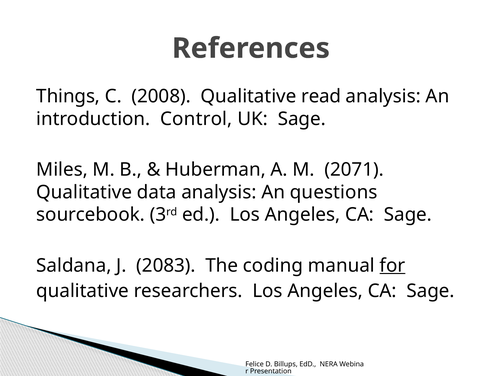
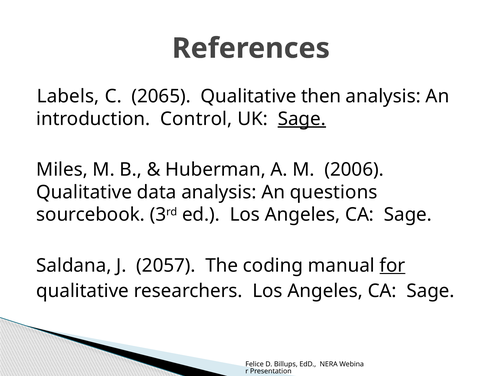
Things: Things -> Labels
2008: 2008 -> 2065
read: read -> then
Sage at (302, 119) underline: none -> present
2071: 2071 -> 2006
2083: 2083 -> 2057
